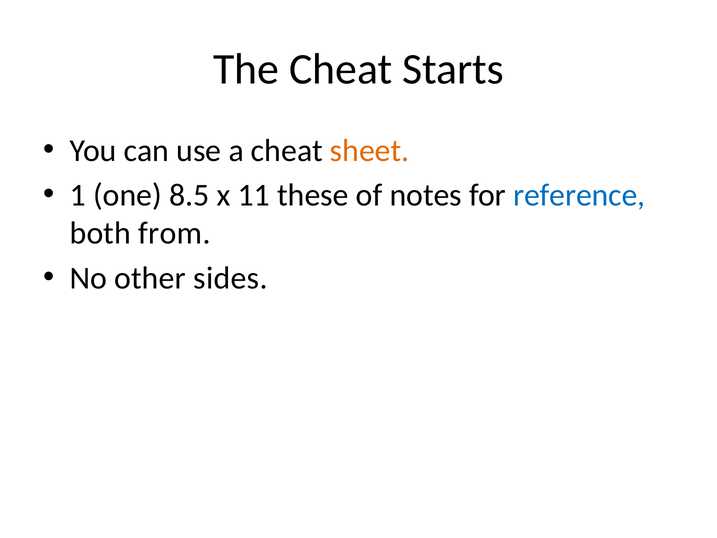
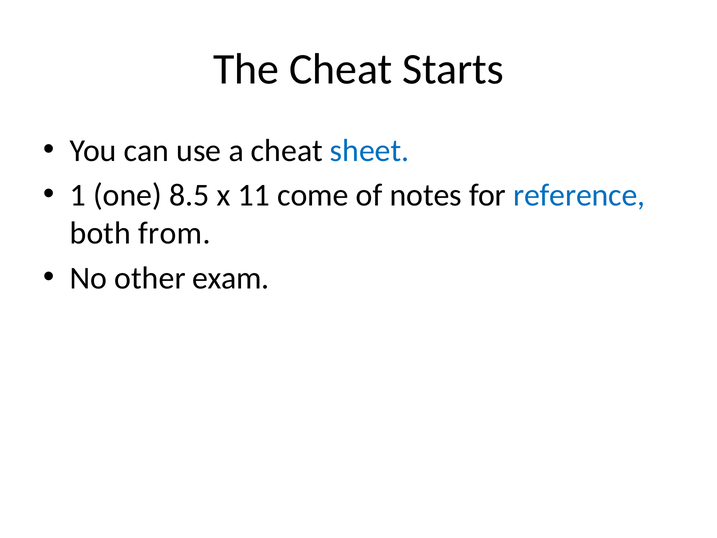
sheet colour: orange -> blue
these: these -> come
sides: sides -> exam
